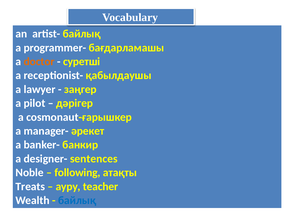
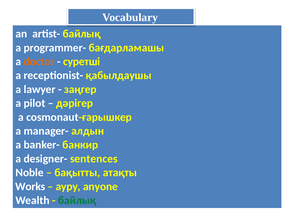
әрекет: әрекет -> алдын
following: following -> бақытты
Treats: Treats -> Works
teacher: teacher -> anyone
байлық at (77, 200) colour: blue -> green
